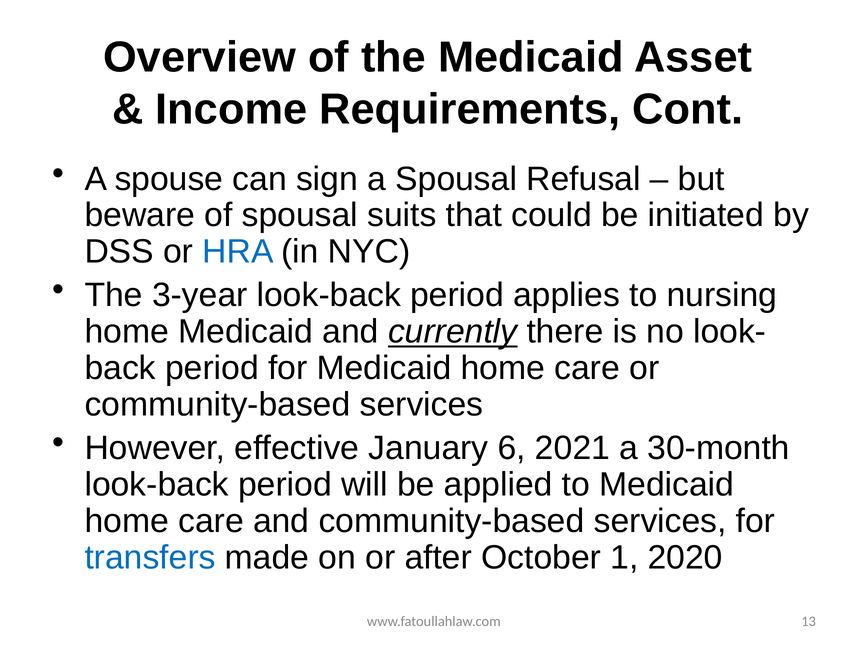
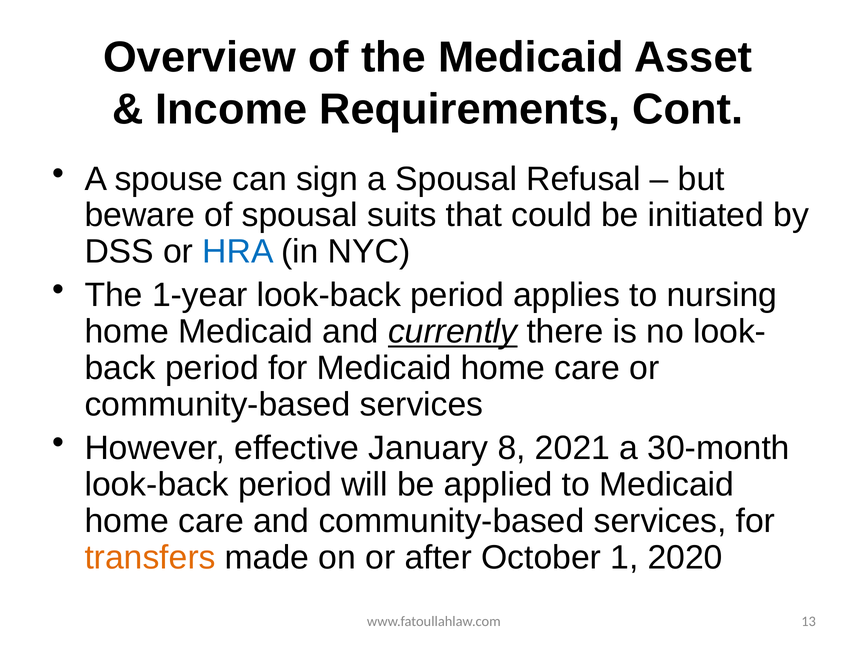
3-year: 3-year -> 1-year
6: 6 -> 8
transfers colour: blue -> orange
